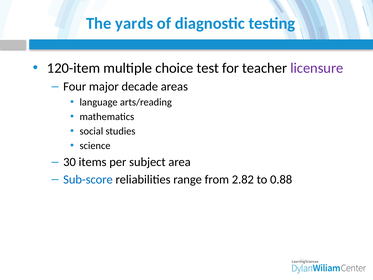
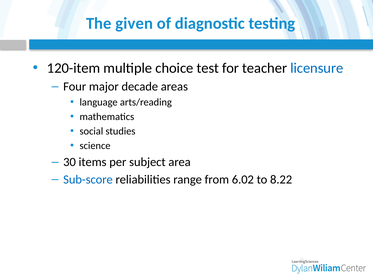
yards: yards -> given
licensure colour: purple -> blue
2.82: 2.82 -> 6.02
0.88: 0.88 -> 8.22
